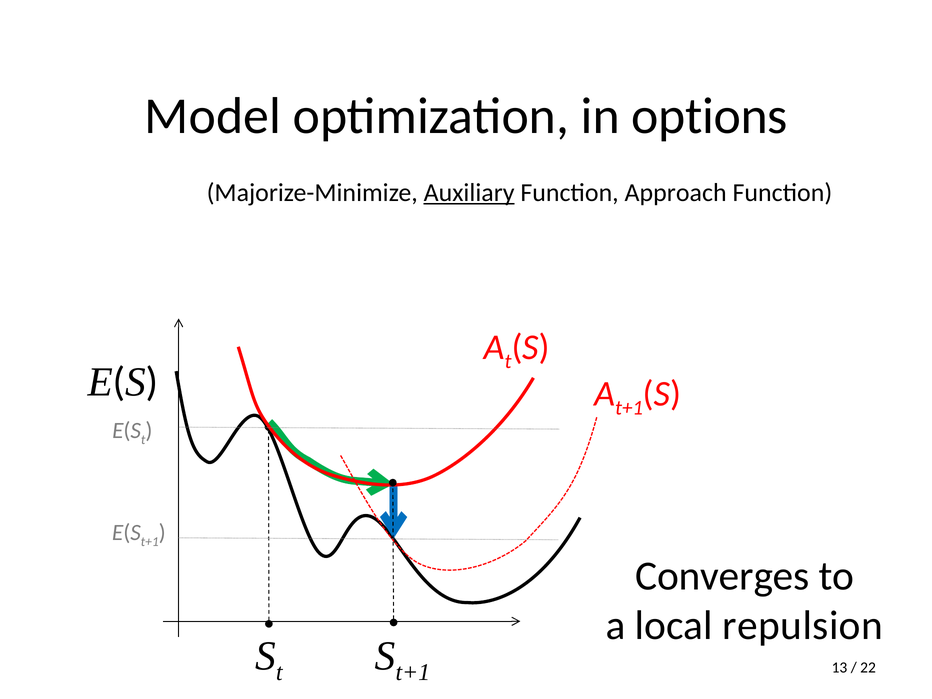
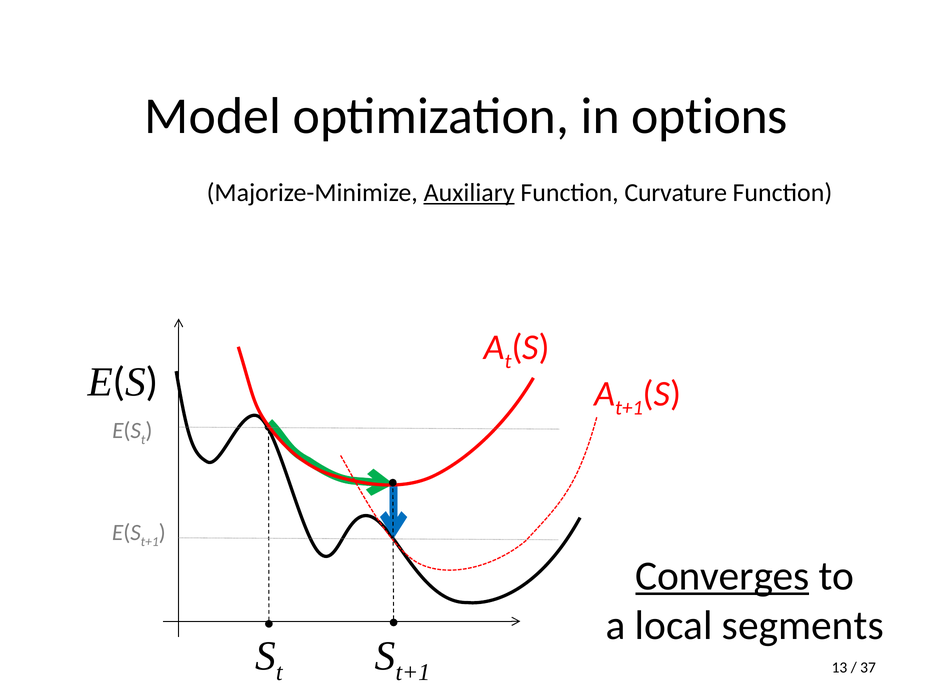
Approach: Approach -> Curvature
Converges underline: none -> present
repulsion: repulsion -> segments
22: 22 -> 37
